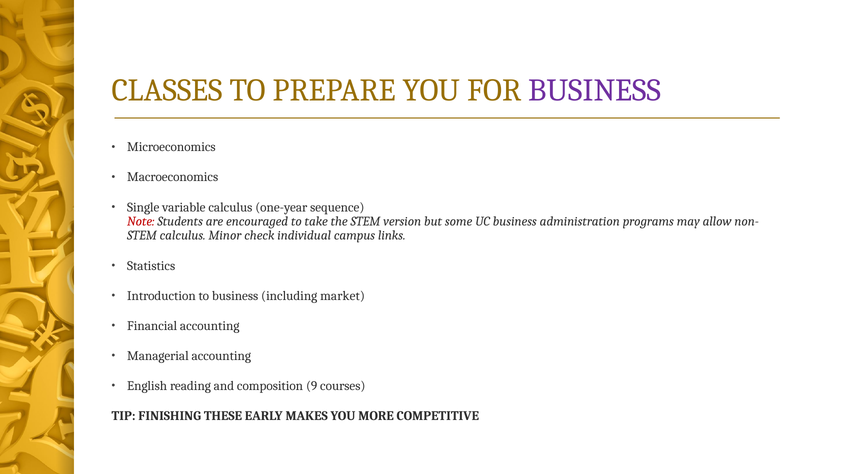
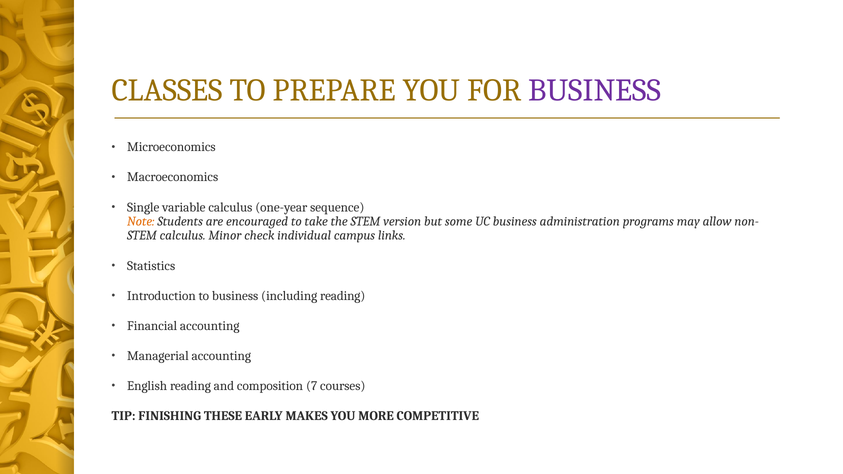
Note colour: red -> orange
including market: market -> reading
9: 9 -> 7
